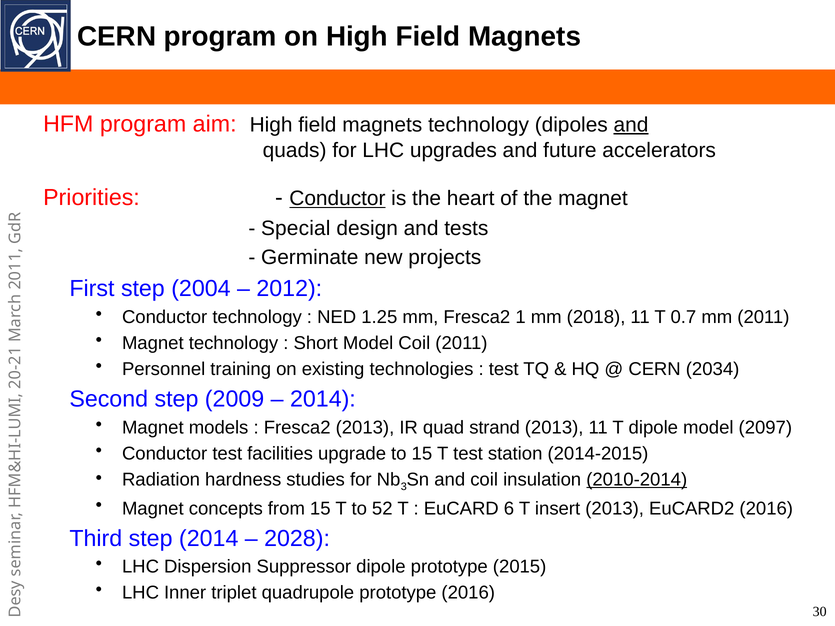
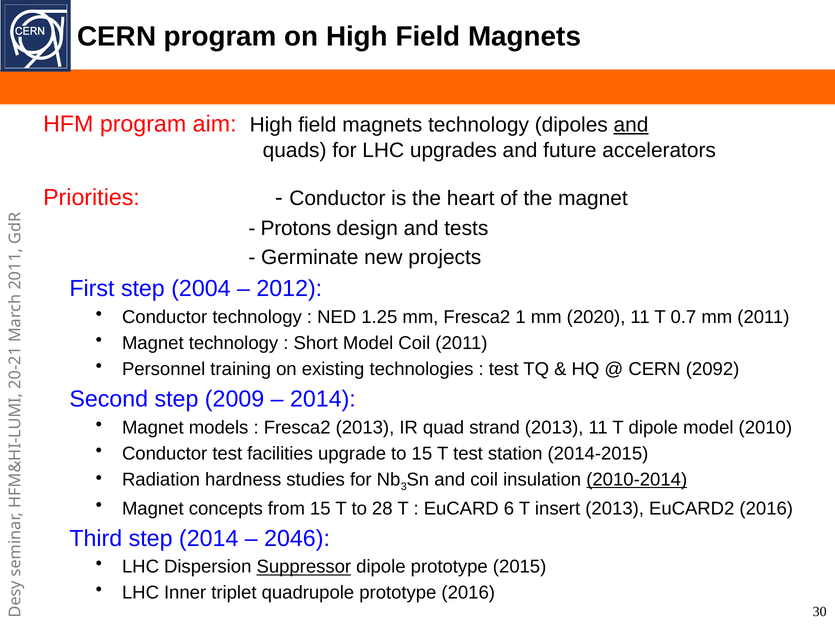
Conductor at (337, 199) underline: present -> none
Special: Special -> Protons
2018: 2018 -> 2020
2034: 2034 -> 2092
2097: 2097 -> 2010
52: 52 -> 28
2028: 2028 -> 2046
Suppressor underline: none -> present
